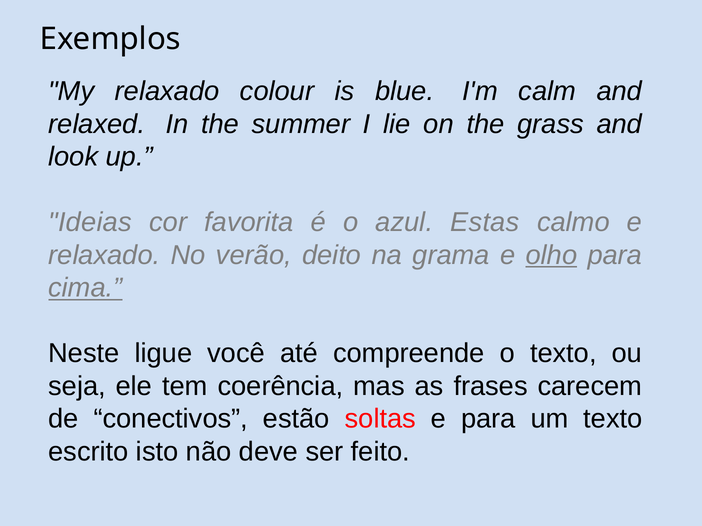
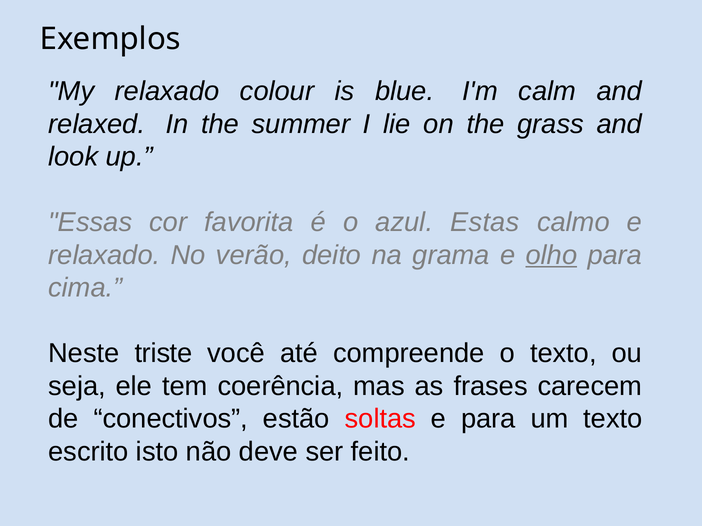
Ideias: Ideias -> Essas
cima underline: present -> none
ligue: ligue -> triste
